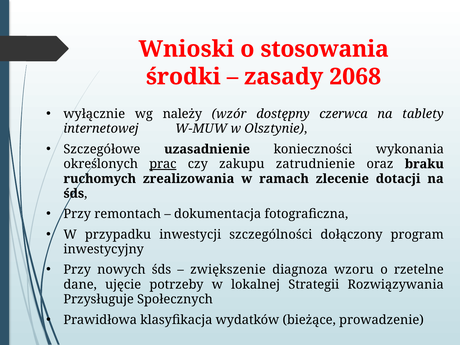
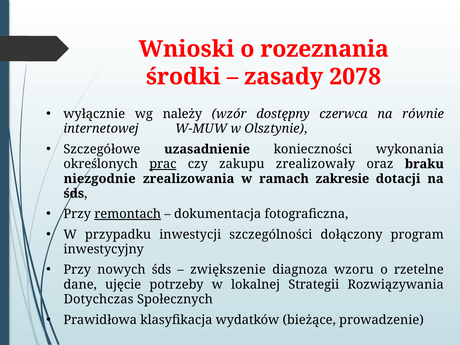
stosowania: stosowania -> rozeznania
2068: 2068 -> 2078
tablety: tablety -> równie
zatrudnienie: zatrudnienie -> zrealizowały
ruchomych: ruchomych -> niezgodnie
zlecenie: zlecenie -> zakresie
remontach underline: none -> present
Przysługuje: Przysługuje -> Dotychczas
